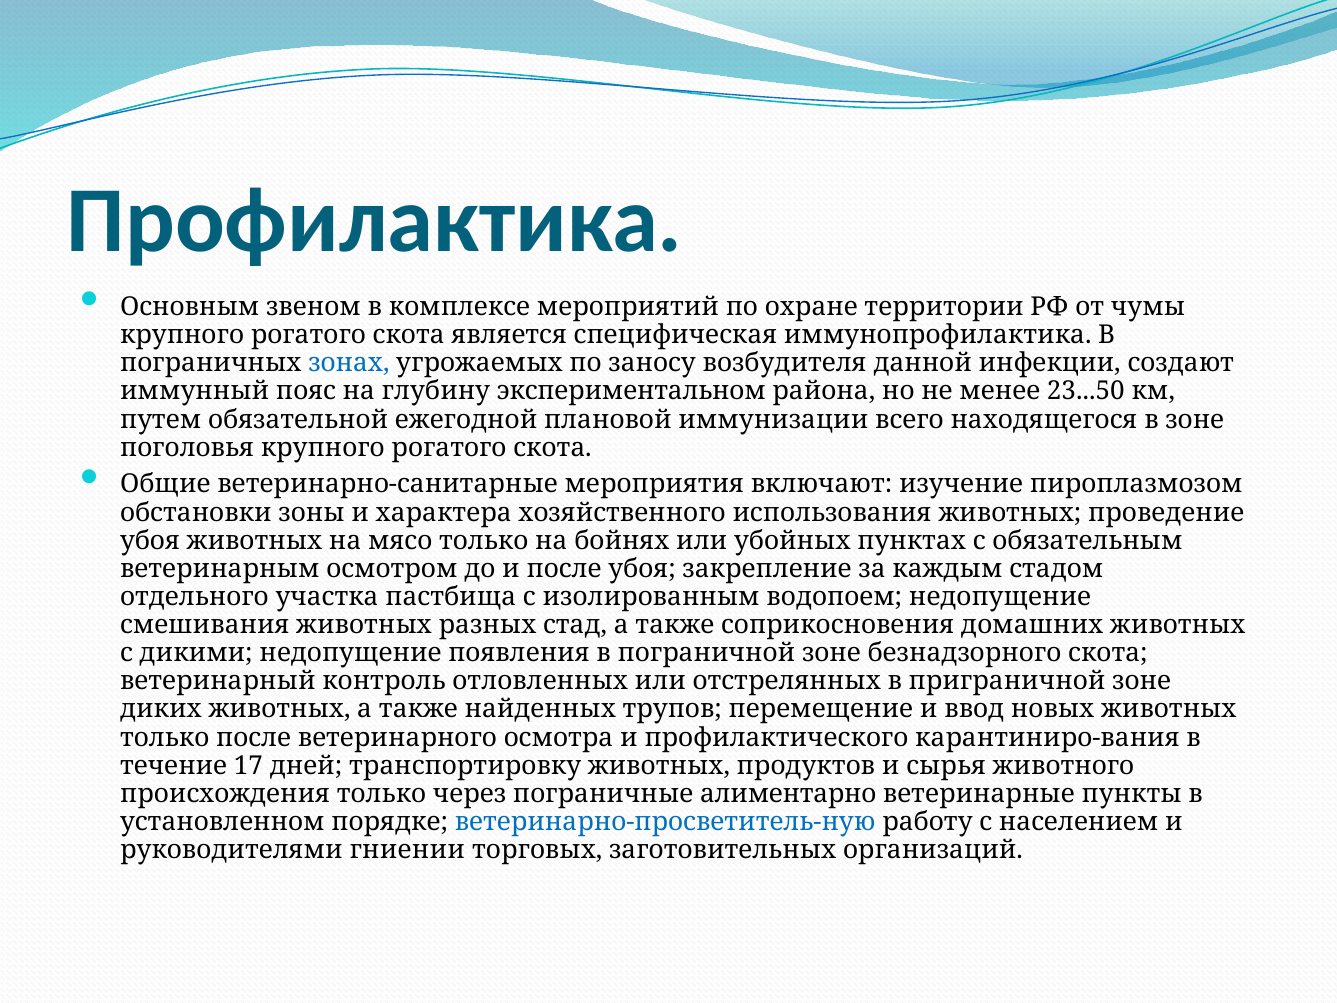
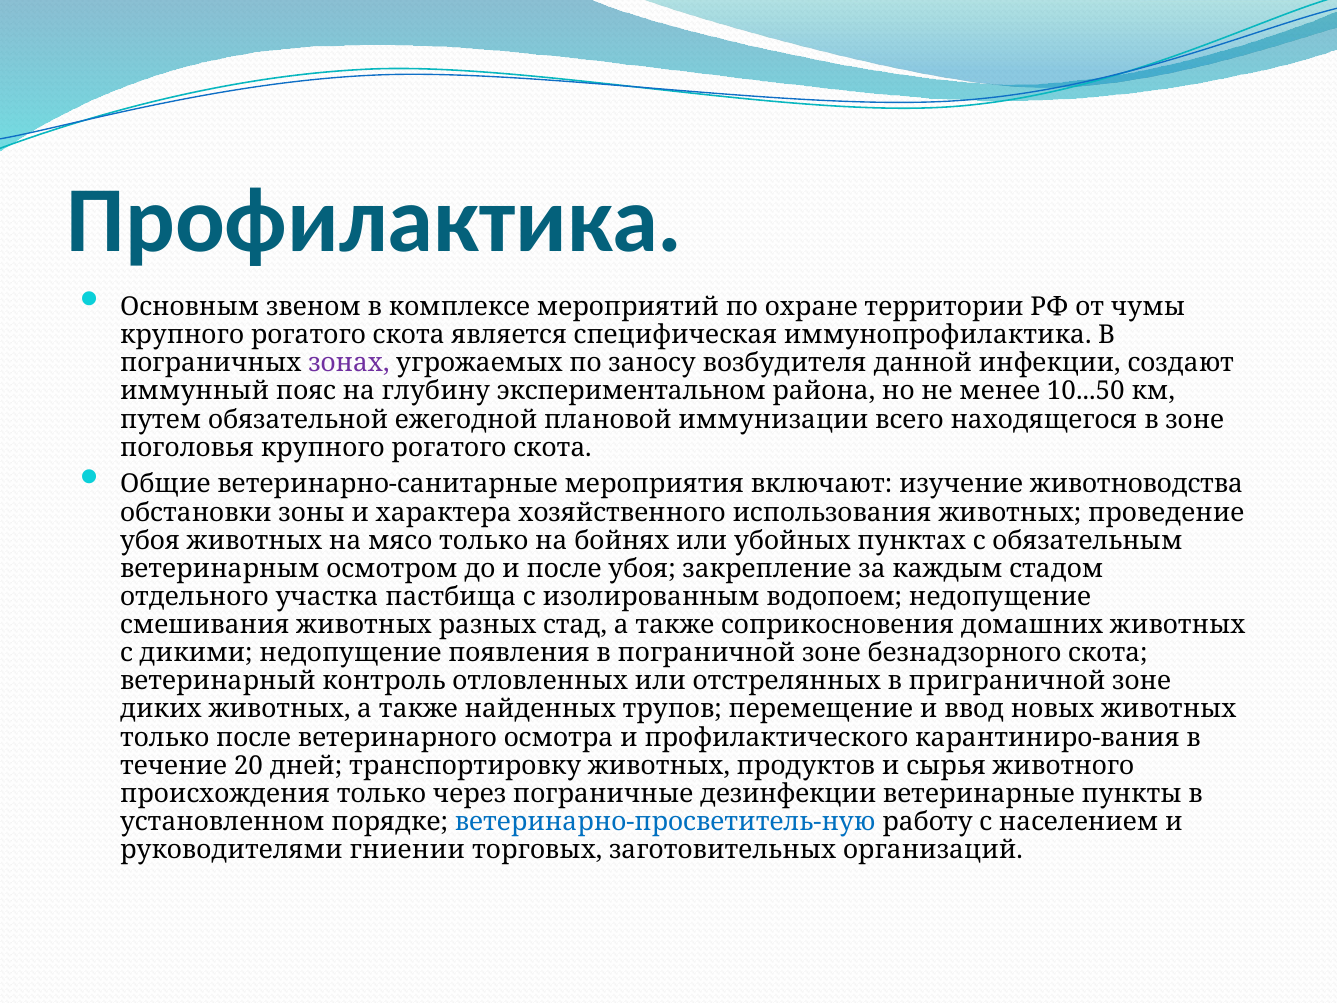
зонах colour: blue -> purple
23...50: 23...50 -> 10...50
пироплазмозом: пироплазмозом -> животноводства
17: 17 -> 20
алиментарно: алиментарно -> дезинфекции
